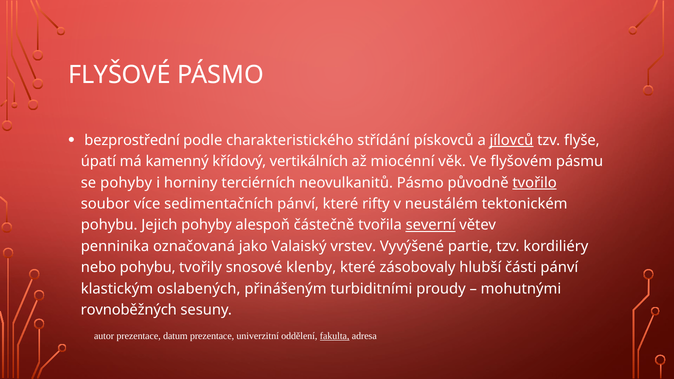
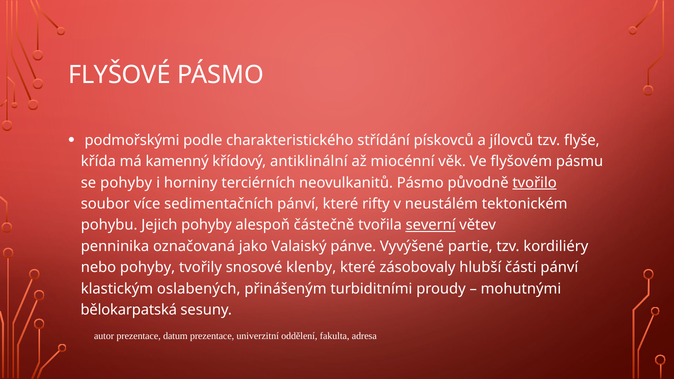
bezprostřední: bezprostřední -> podmořskými
jílovců underline: present -> none
úpatí: úpatí -> křída
vertikálních: vertikálních -> antiklinální
vrstev: vrstev -> pánve
nebo pohybu: pohybu -> pohyby
rovnoběžných: rovnoběžných -> bělokarpatská
fakulta underline: present -> none
